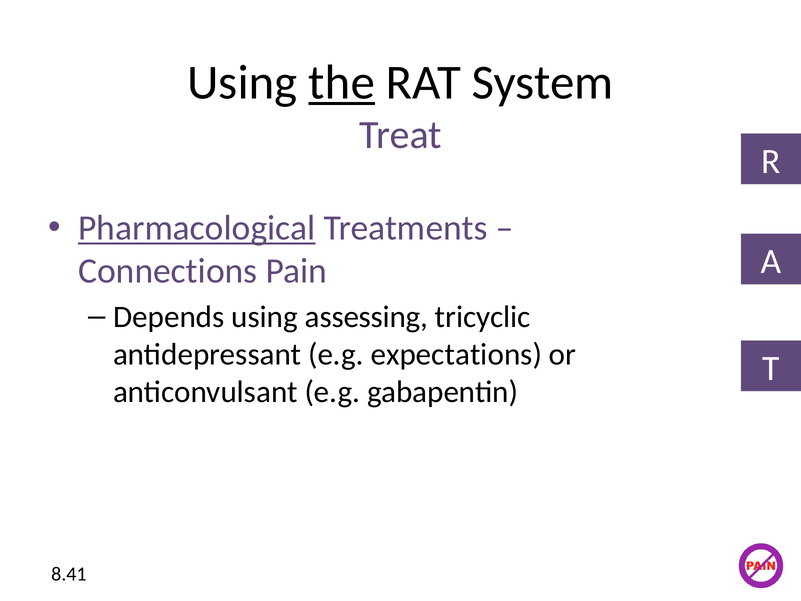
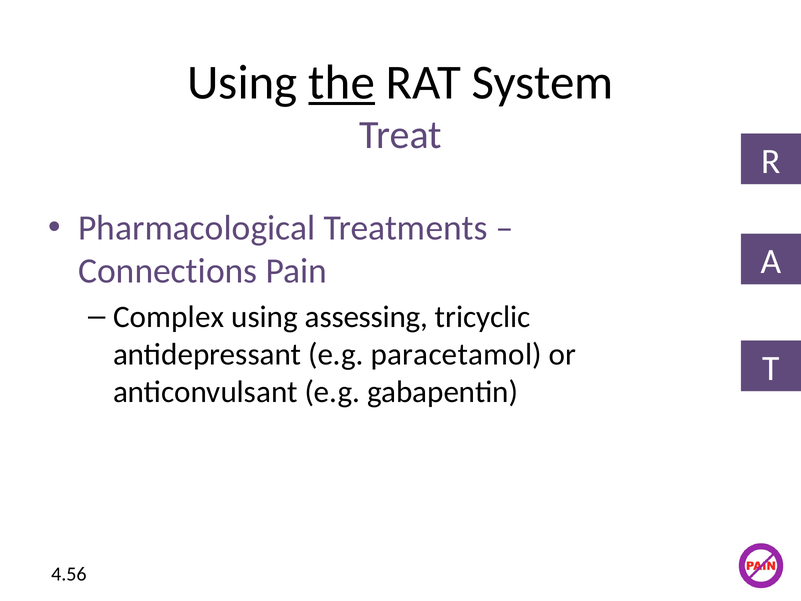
Pharmacological underline: present -> none
Depends: Depends -> Complex
expectations: expectations -> paracetamol
8.41: 8.41 -> 4.56
